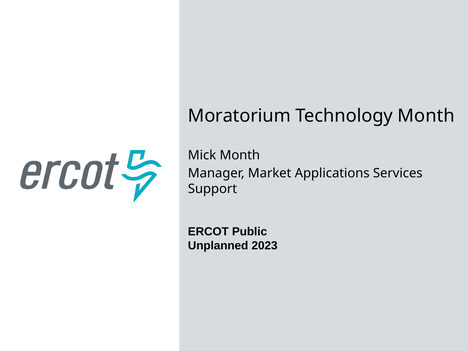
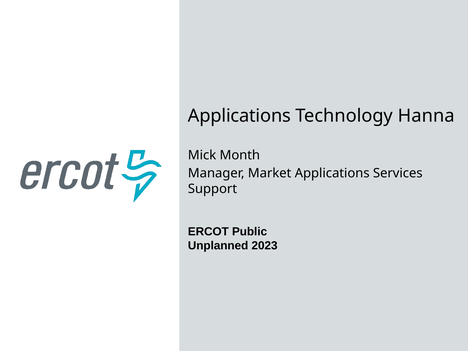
Moratorium at (239, 116): Moratorium -> Applications
Technology Month: Month -> Hanna
